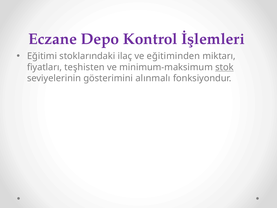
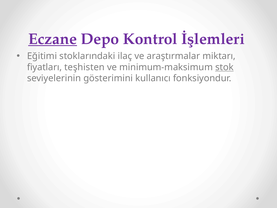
Eczane underline: none -> present
eğitiminden: eğitiminden -> araştırmalar
alınmalı: alınmalı -> kullanıcı
